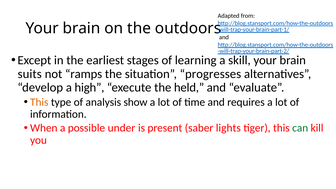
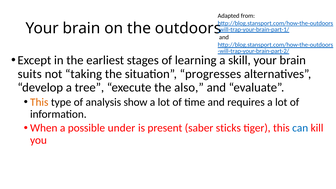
ramps: ramps -> taking
high: high -> tree
held: held -> also
lights: lights -> sticks
can colour: green -> blue
